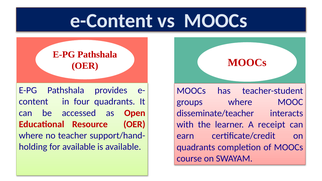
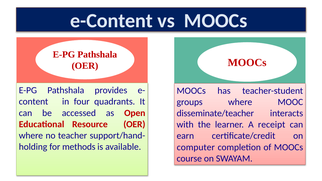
for available: available -> methods
quadrants at (196, 147): quadrants -> computer
